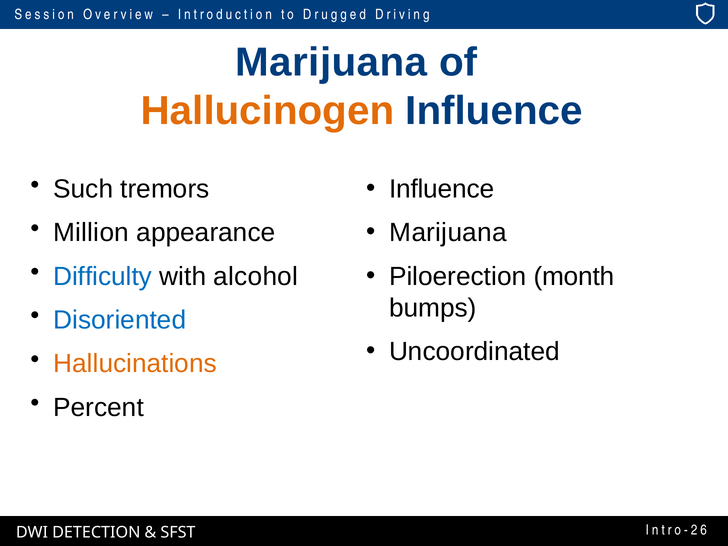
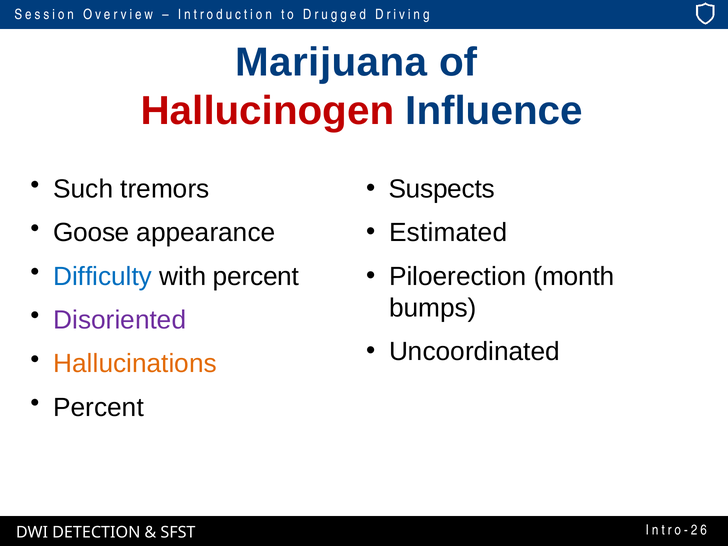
Hallucinogen colour: orange -> red
Influence at (442, 189): Influence -> Suspects
Million: Million -> Goose
Marijuana at (448, 233): Marijuana -> Estimated
with alcohol: alcohol -> percent
Disoriented colour: blue -> purple
